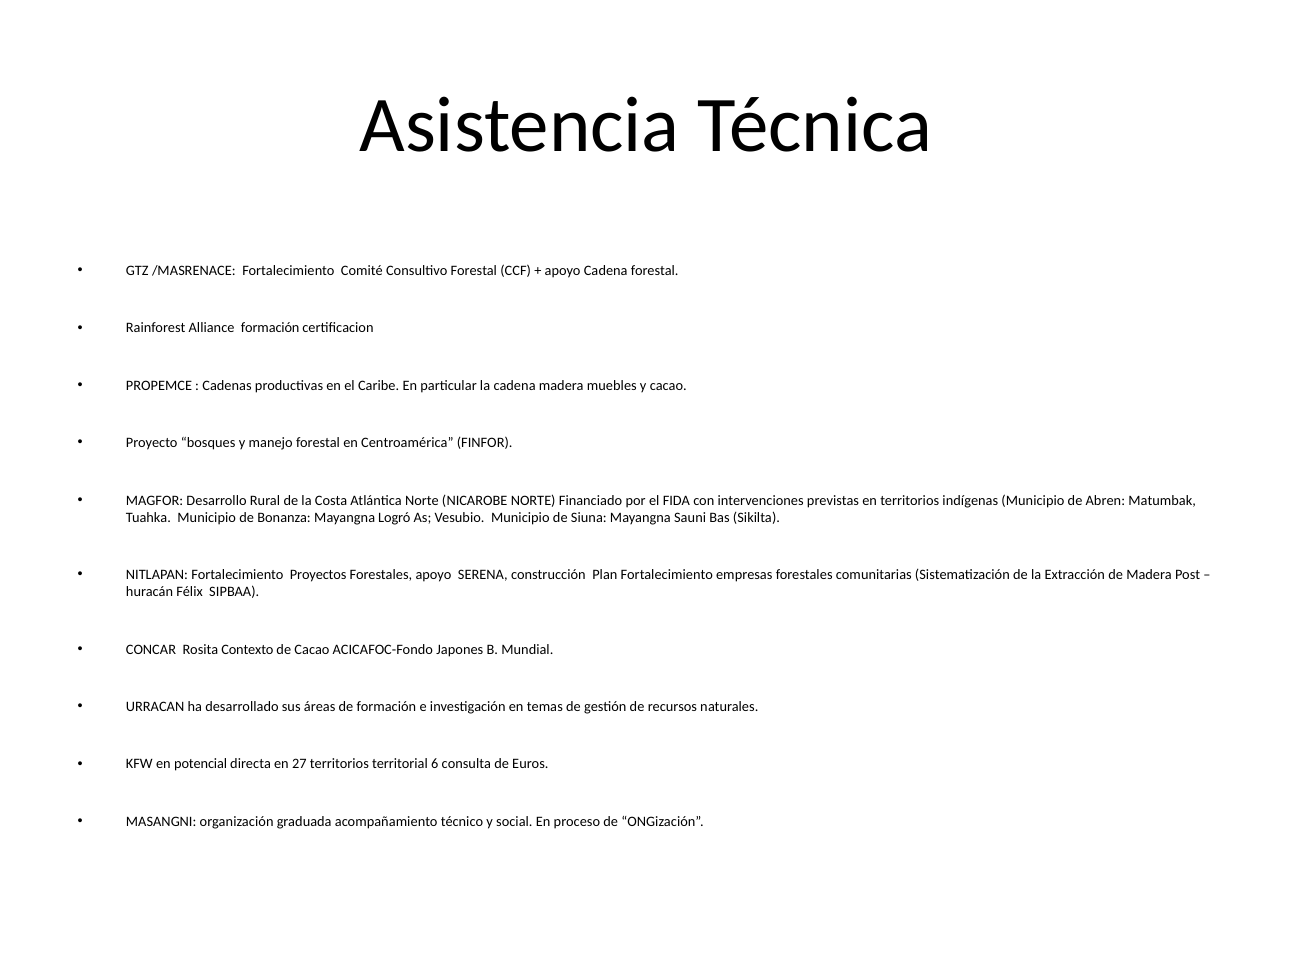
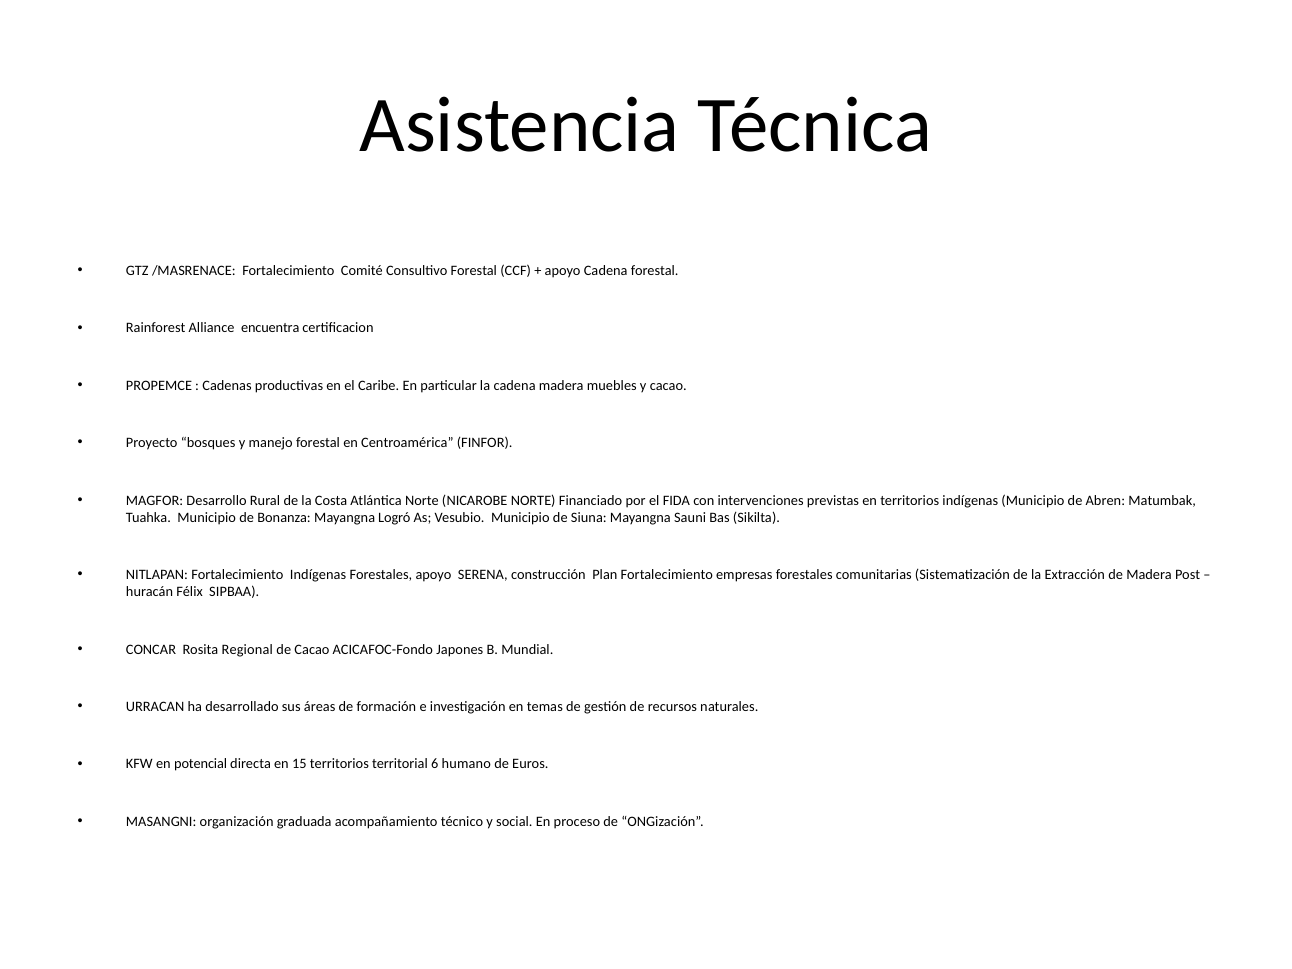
Alliance formación: formación -> encuentra
Fortalecimiento Proyectos: Proyectos -> Indígenas
Contexto: Contexto -> Regional
27: 27 -> 15
consulta: consulta -> humano
